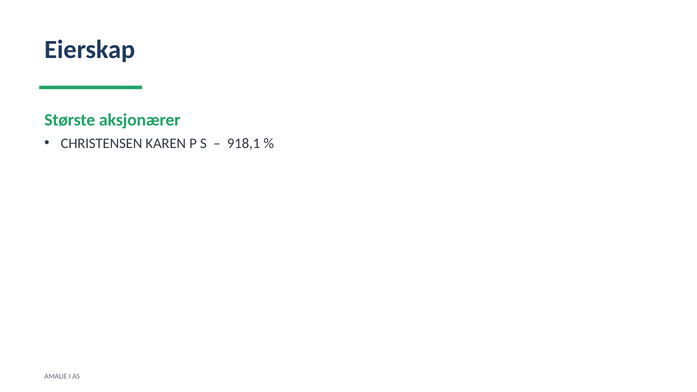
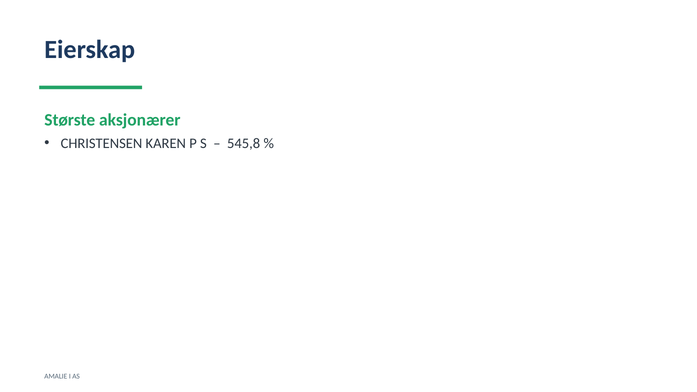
918,1: 918,1 -> 545,8
